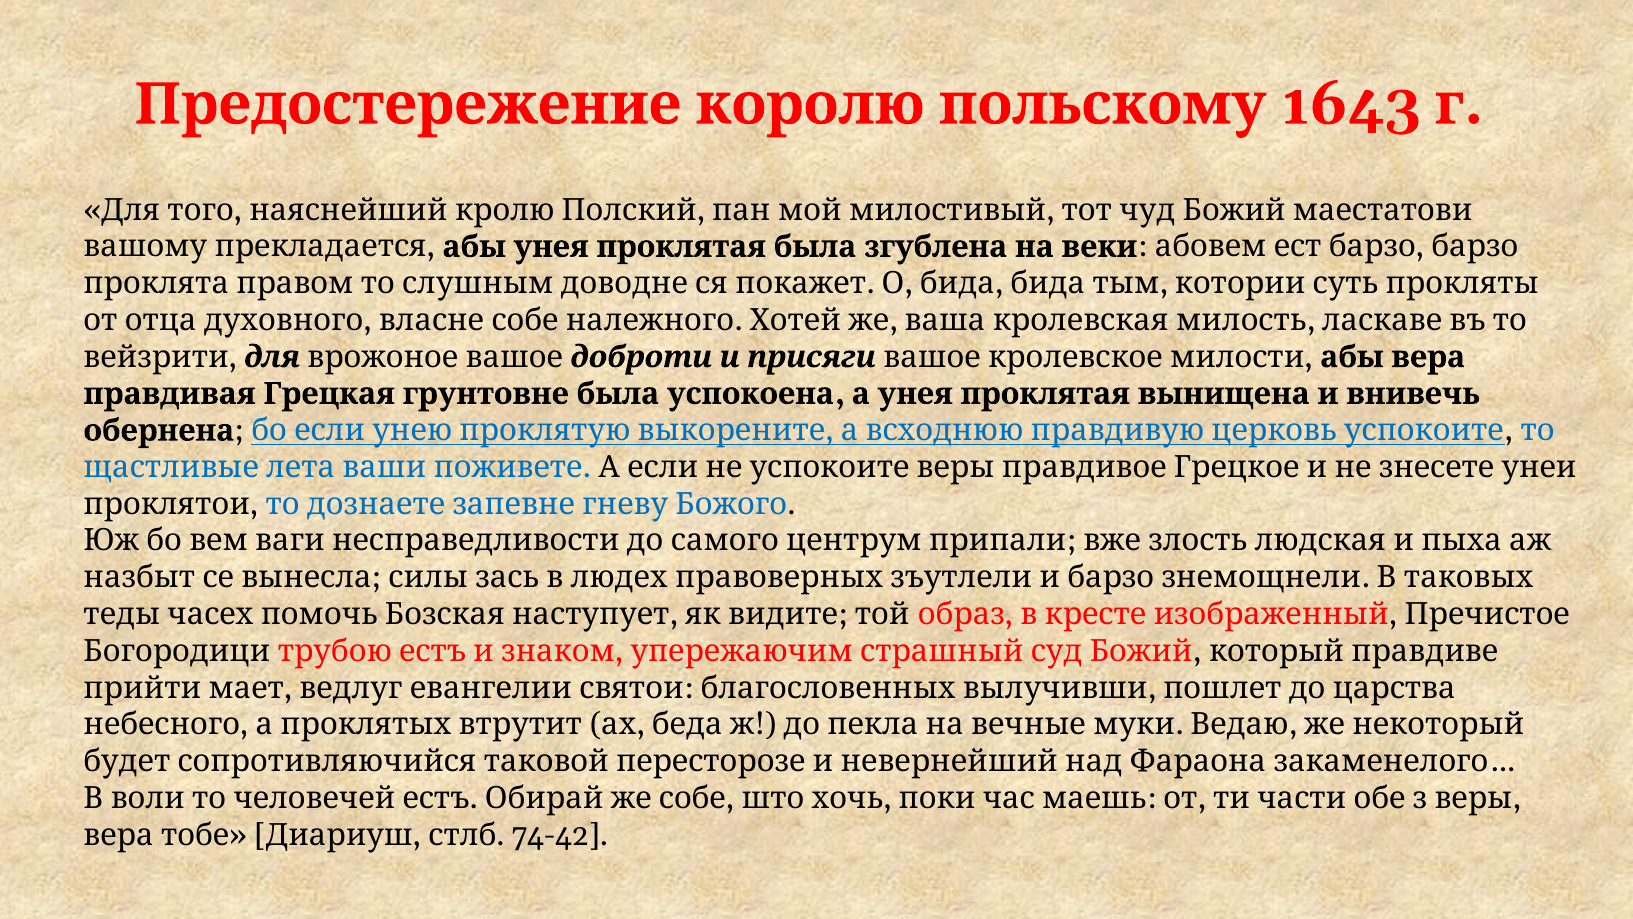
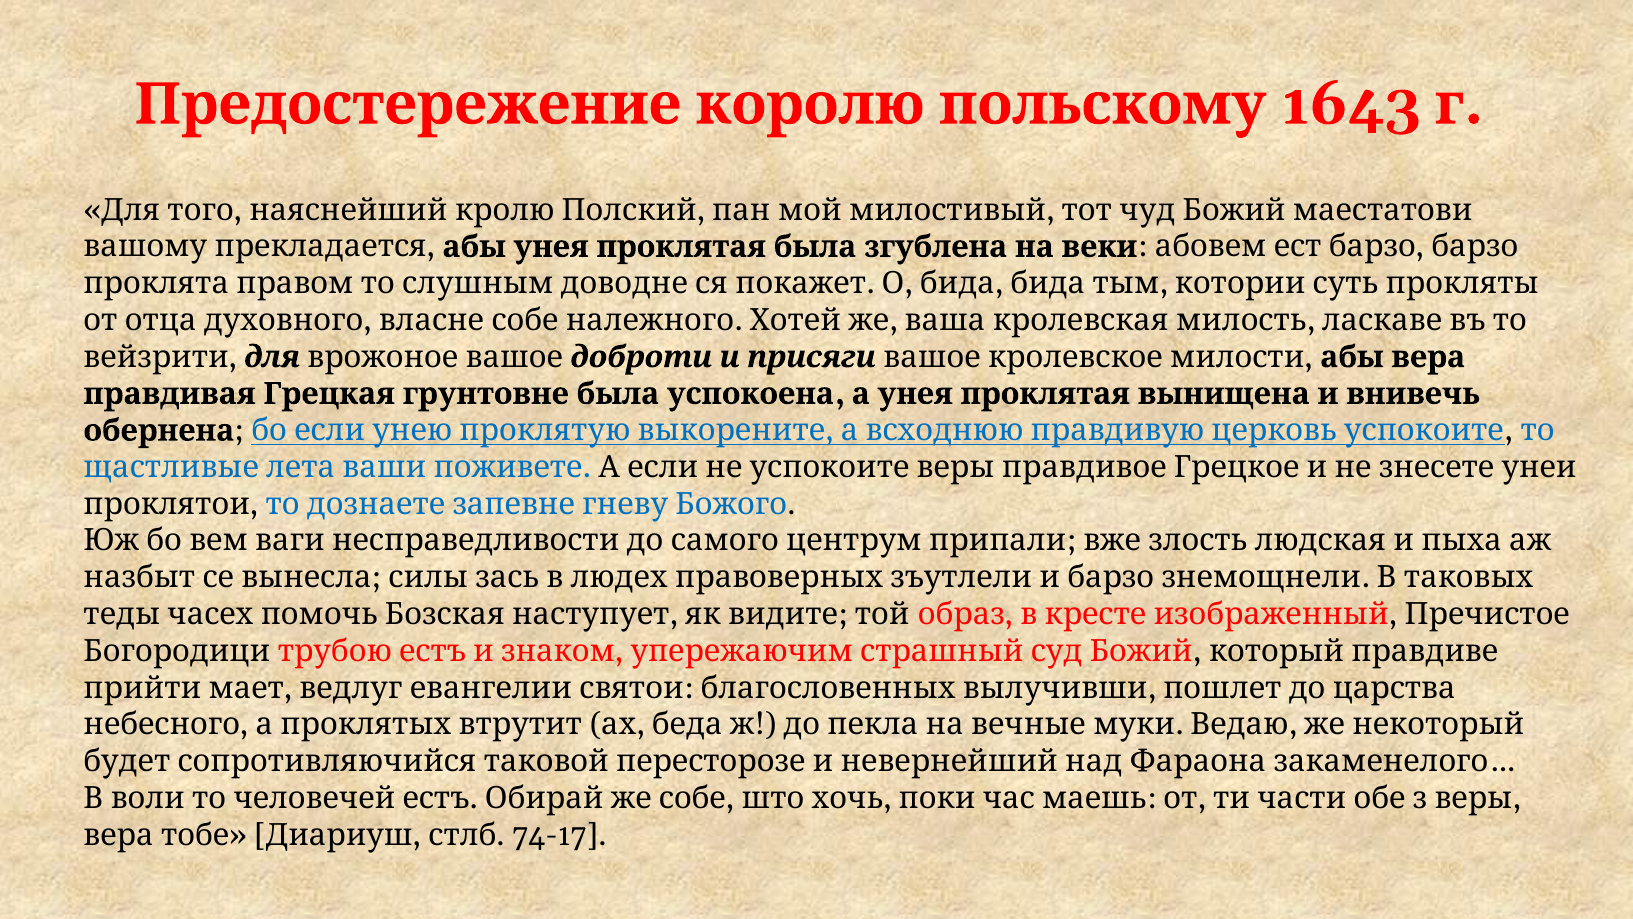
74-42: 74-42 -> 74-17
